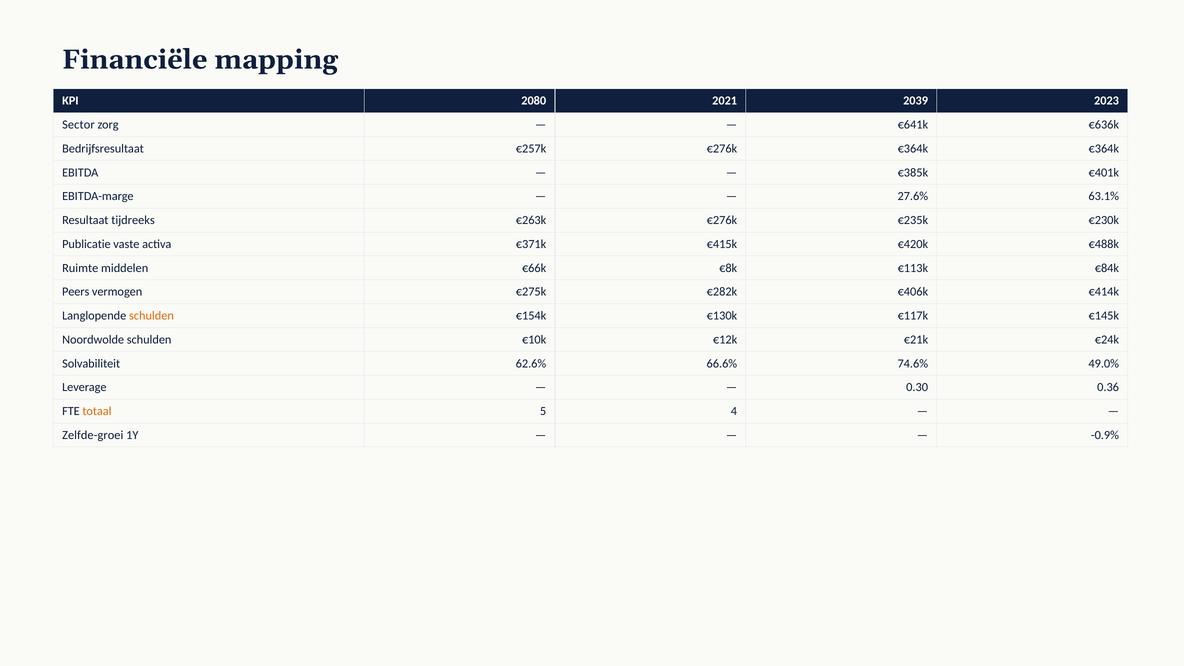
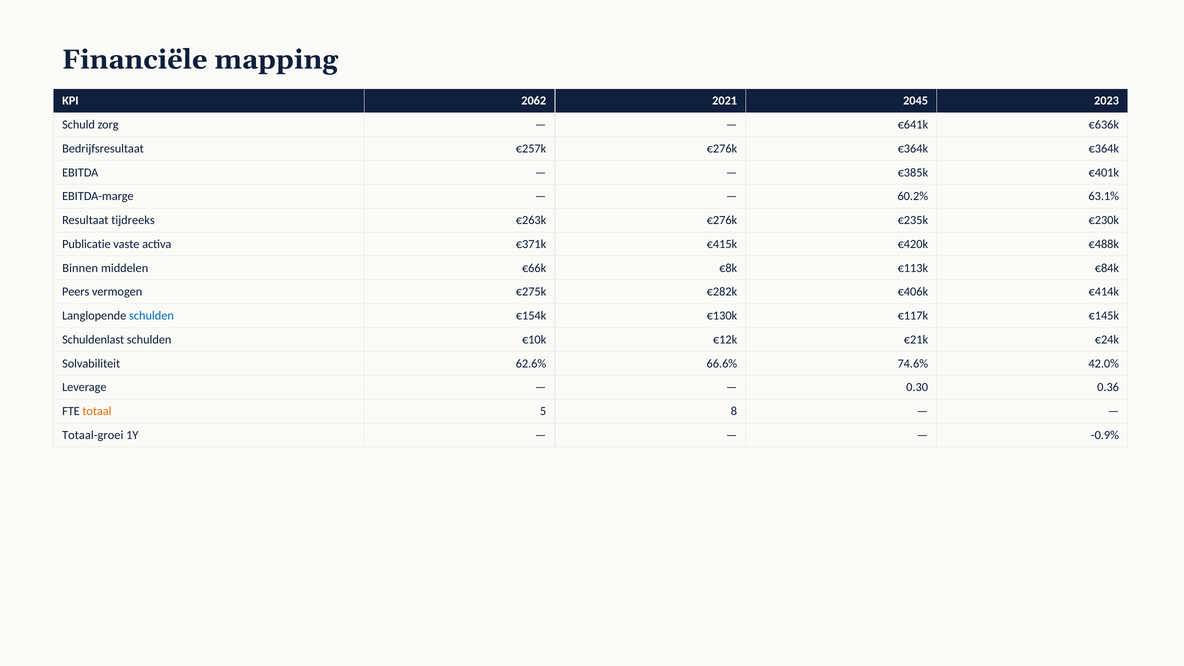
2080: 2080 -> 2062
2039: 2039 -> 2045
Sector: Sector -> Schuld
27.6%: 27.6% -> 60.2%
Ruimte: Ruimte -> Binnen
schulden at (151, 316) colour: orange -> blue
Noordwolde: Noordwolde -> Schuldenlast
49.0%: 49.0% -> 42.0%
4: 4 -> 8
Zelfde-groei: Zelfde-groei -> Totaal-groei
